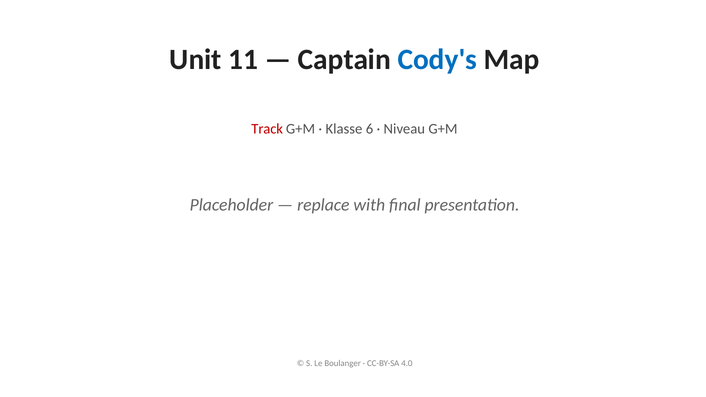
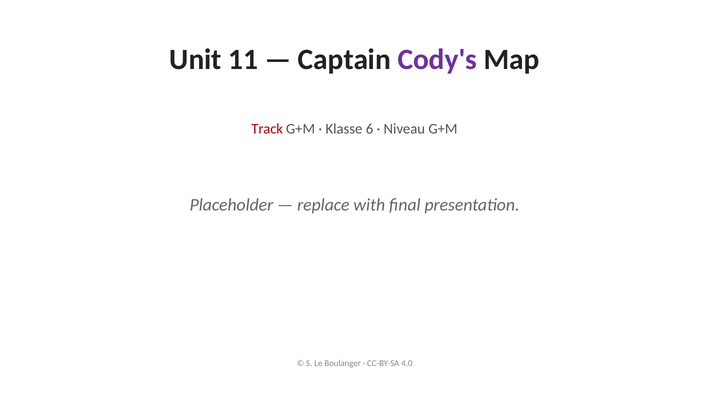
Cody's colour: blue -> purple
